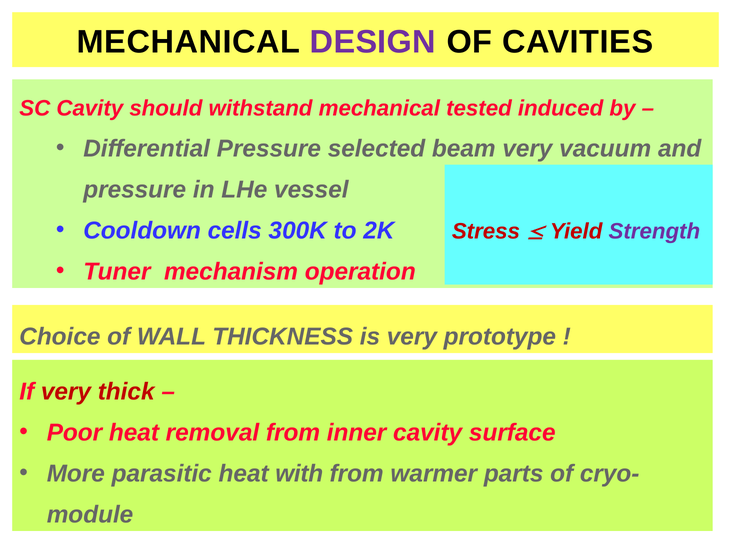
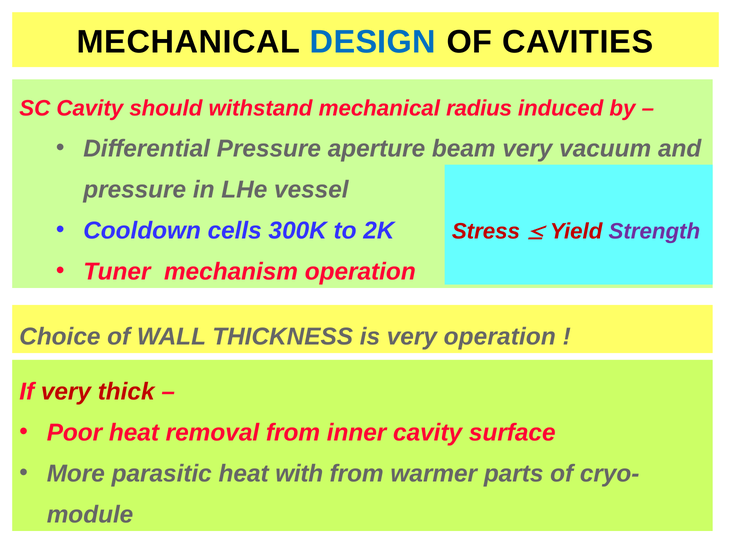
DESIGN colour: purple -> blue
tested: tested -> radius
selected: selected -> aperture
very prototype: prototype -> operation
